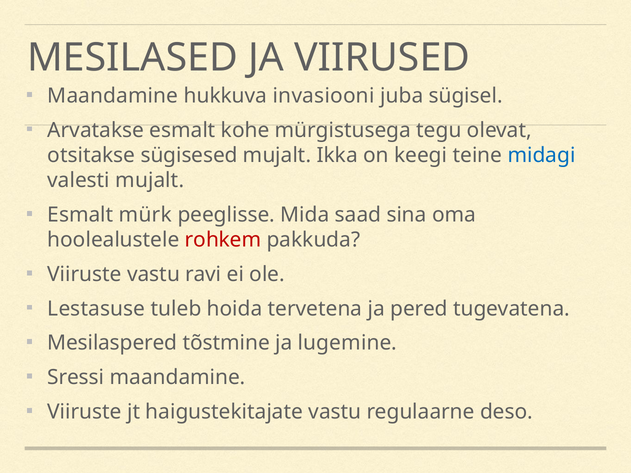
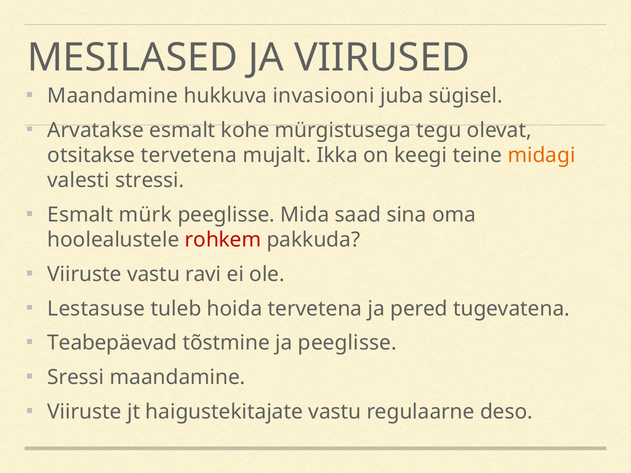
otsitakse sügisesed: sügisesed -> tervetena
midagi colour: blue -> orange
valesti mujalt: mujalt -> stressi
Mesilaspered: Mesilaspered -> Teabepäevad
ja lugemine: lugemine -> peeglisse
